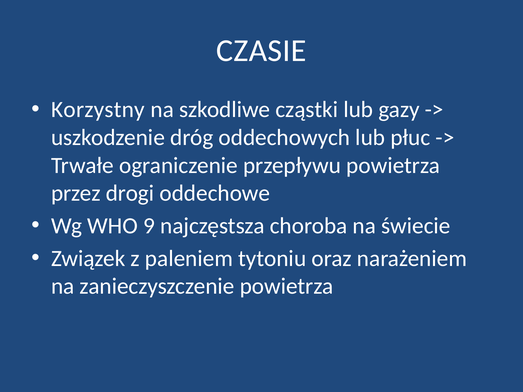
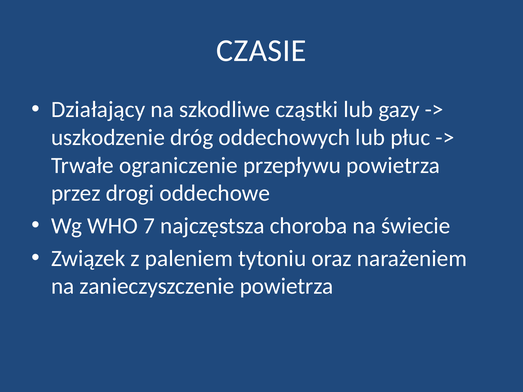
Korzystny: Korzystny -> Działający
9: 9 -> 7
